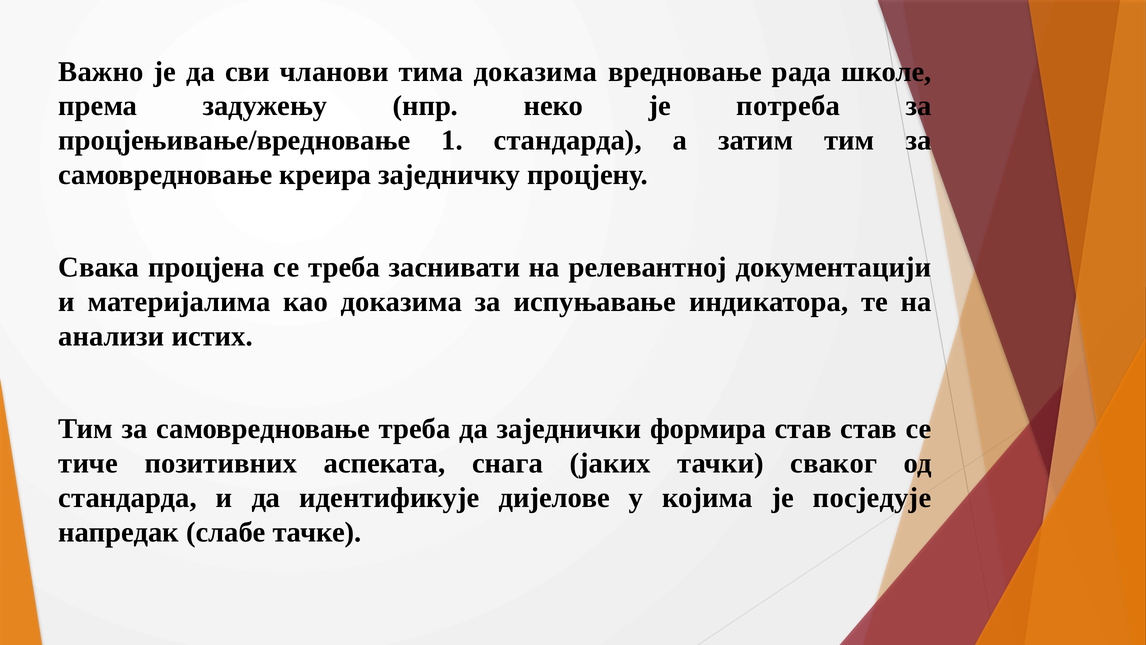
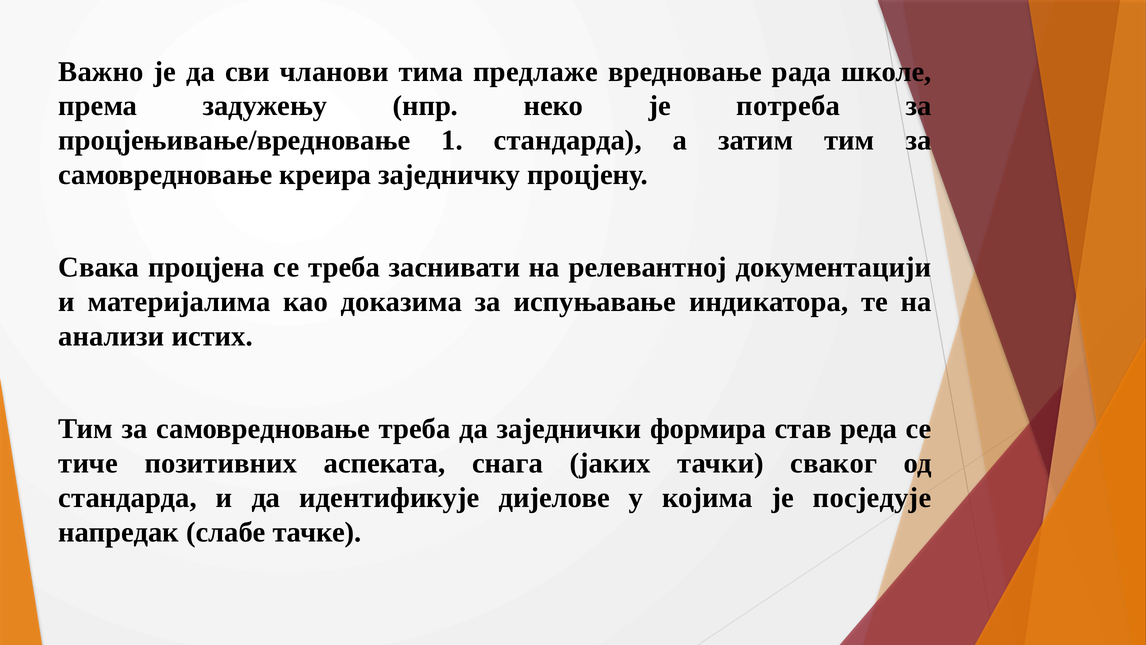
тима доказима: доказима -> предлаже
став став: став -> реда
